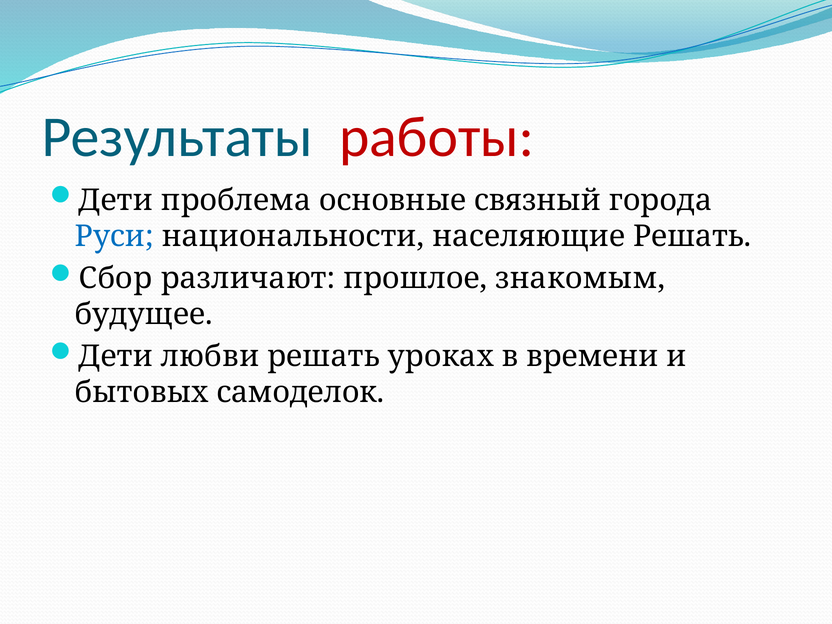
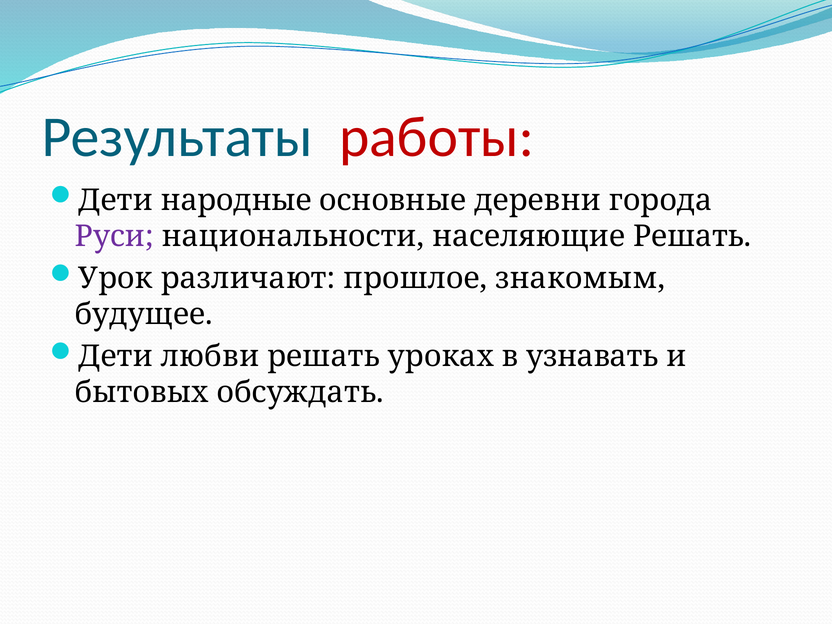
проблема: проблема -> народные
связный: связный -> деревни
Руси colour: blue -> purple
Сбор: Сбор -> Урок
времени: времени -> узнавать
самоделок: самоделок -> обсуждать
